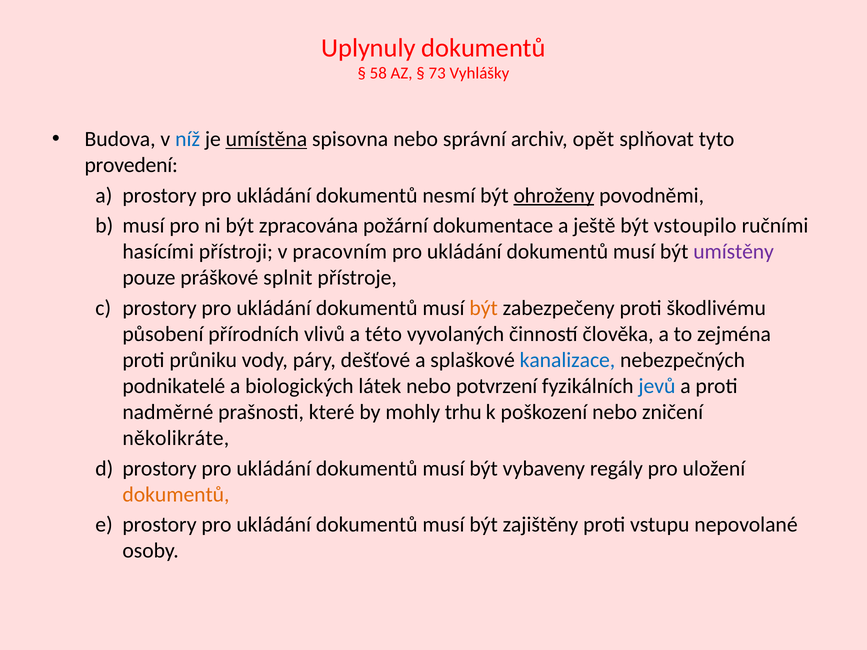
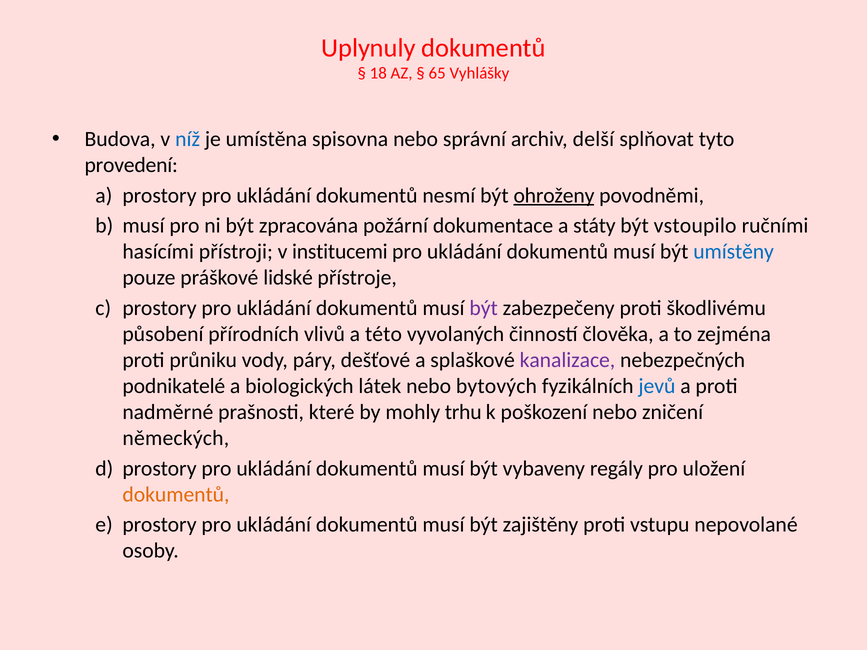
58: 58 -> 18
73: 73 -> 65
umístěna underline: present -> none
opět: opět -> delší
ještě: ještě -> státy
pracovním: pracovním -> institucemi
umístěny colour: purple -> blue
splnit: splnit -> lidské
být at (484, 308) colour: orange -> purple
kanalizace colour: blue -> purple
potvrzení: potvrzení -> bytových
několikráte: několikráte -> německých
